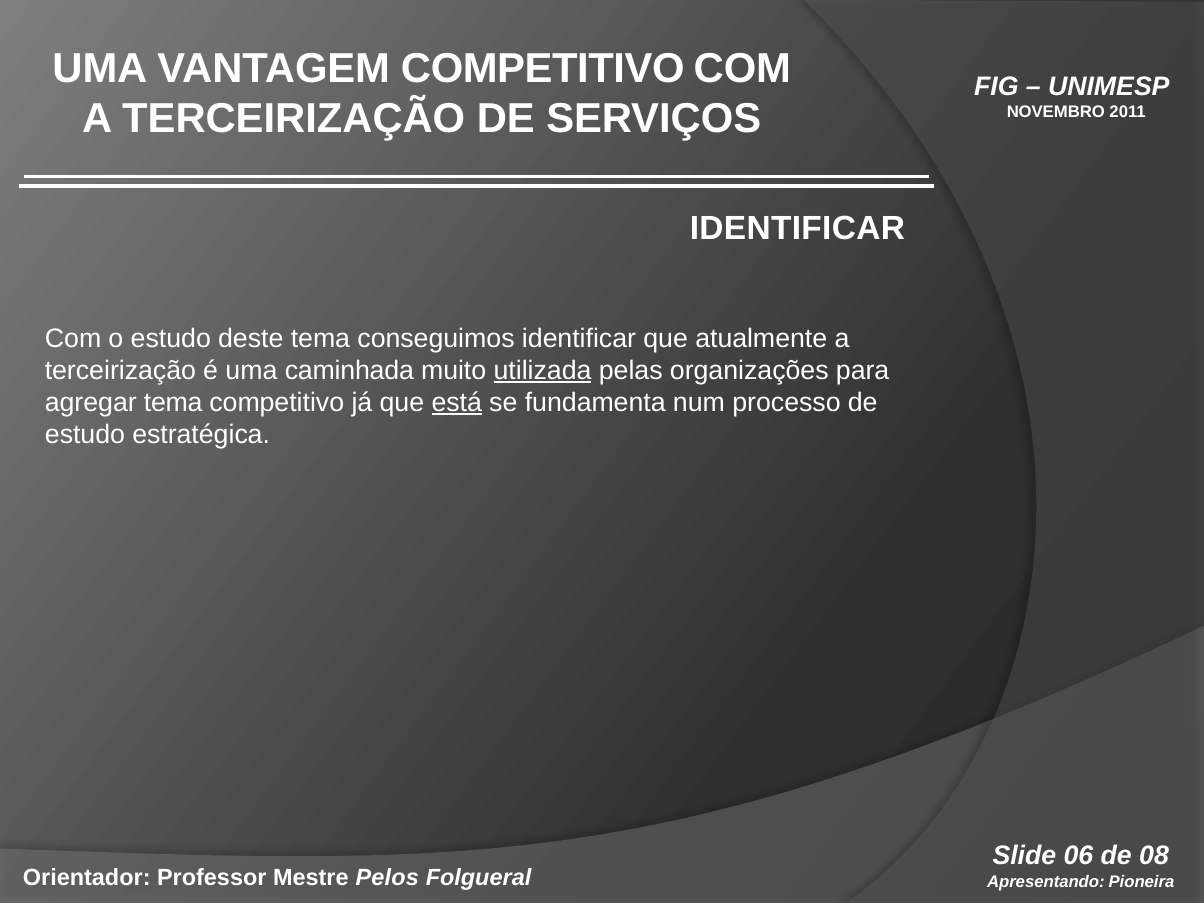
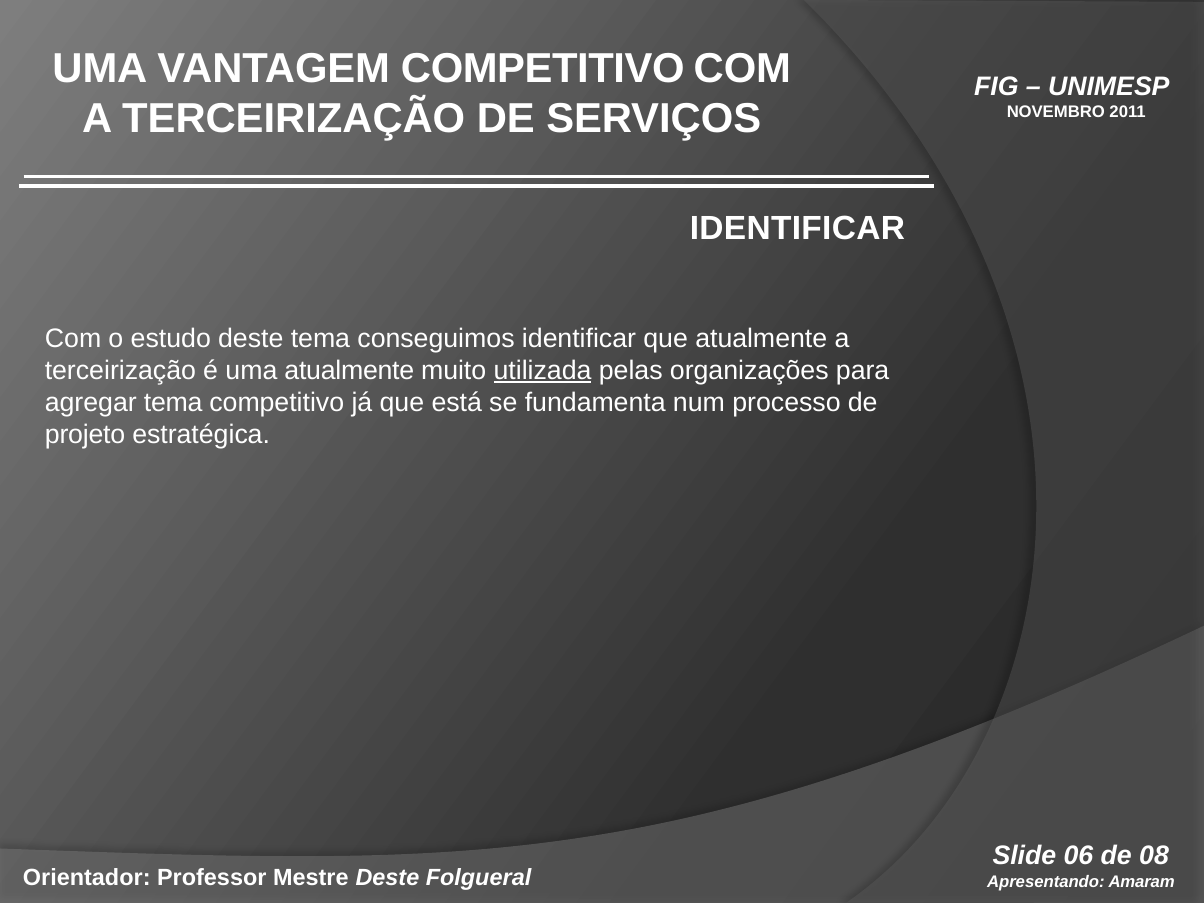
uma caminhada: caminhada -> atualmente
está underline: present -> none
estudo at (85, 435): estudo -> projeto
Mestre Pelos: Pelos -> Deste
Pioneira: Pioneira -> Amaram
